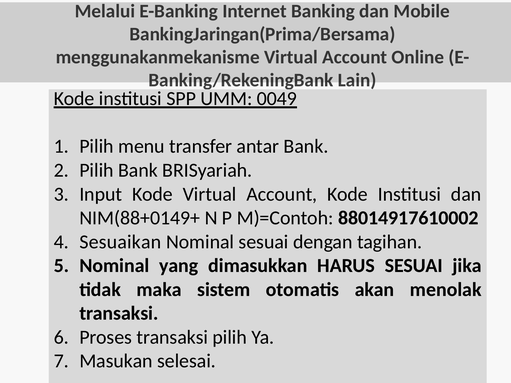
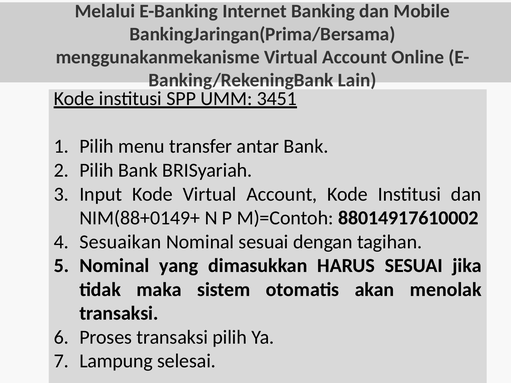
0049: 0049 -> 3451
Masukan: Masukan -> Lampung
